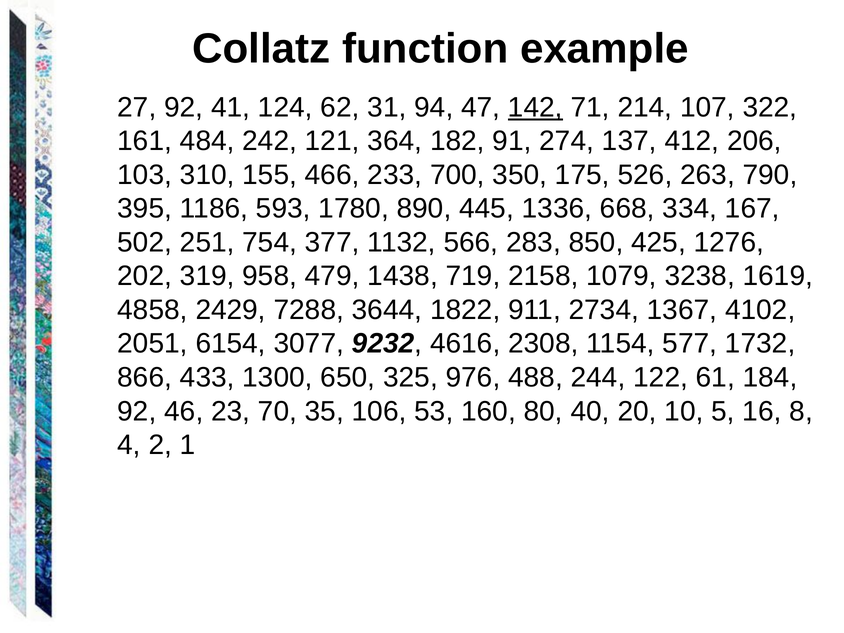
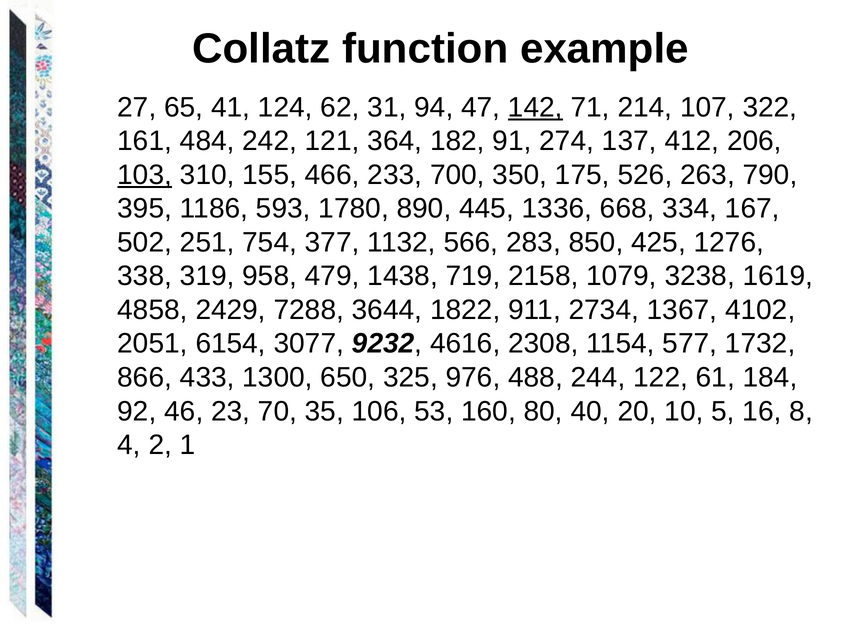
27 92: 92 -> 65
103 underline: none -> present
202: 202 -> 338
